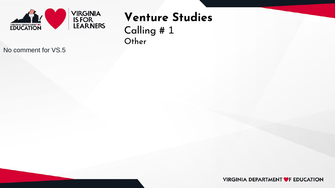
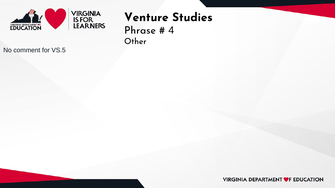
Calling: Calling -> Phrase
1: 1 -> 4
